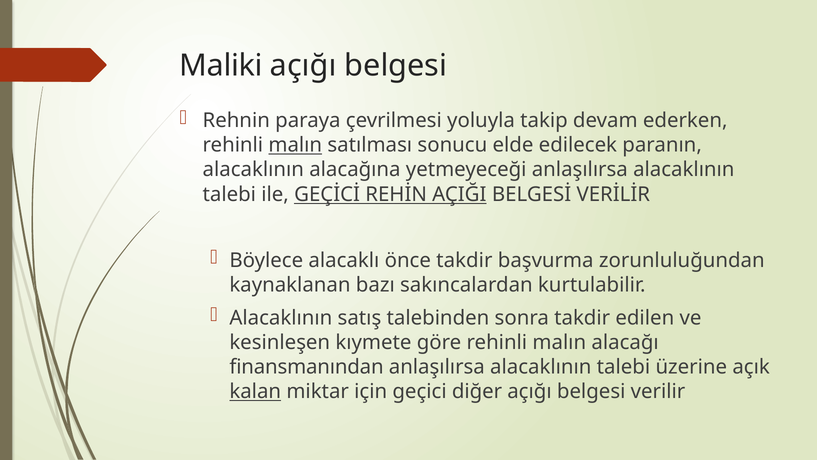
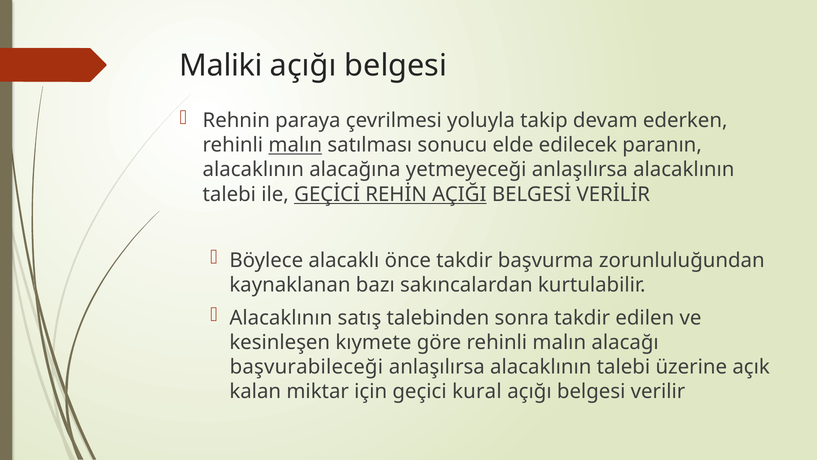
finansmanından: finansmanından -> başvurabileceği
kalan underline: present -> none
diğer: diğer -> kural
